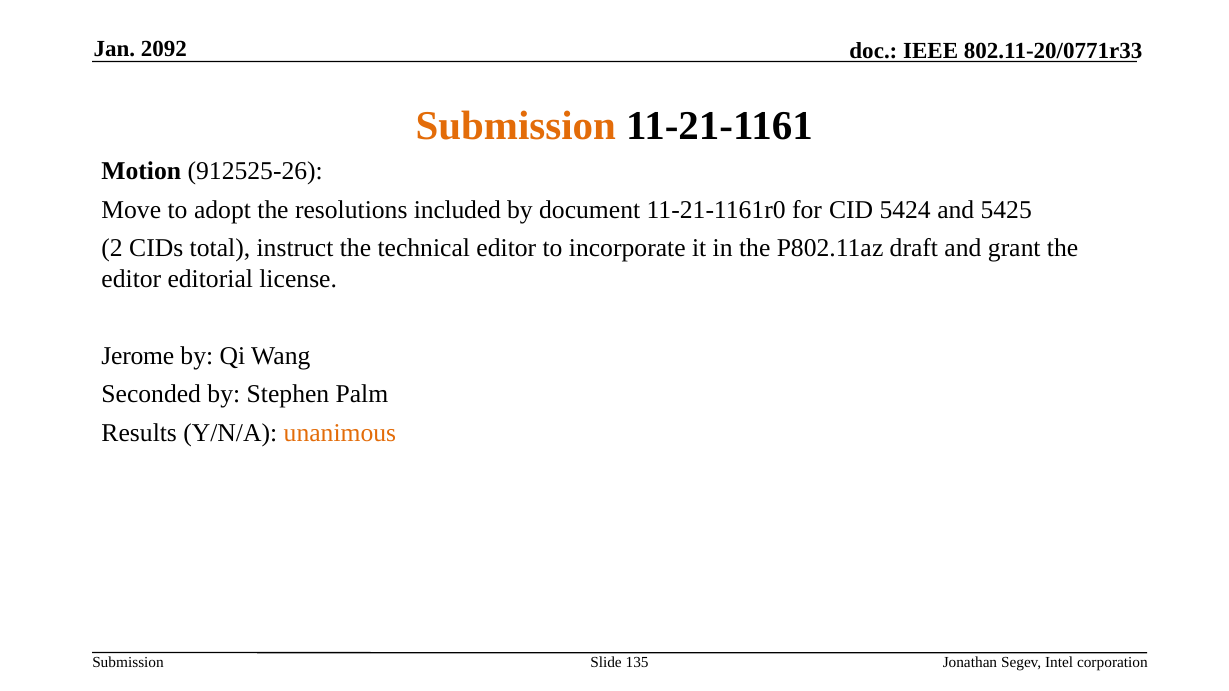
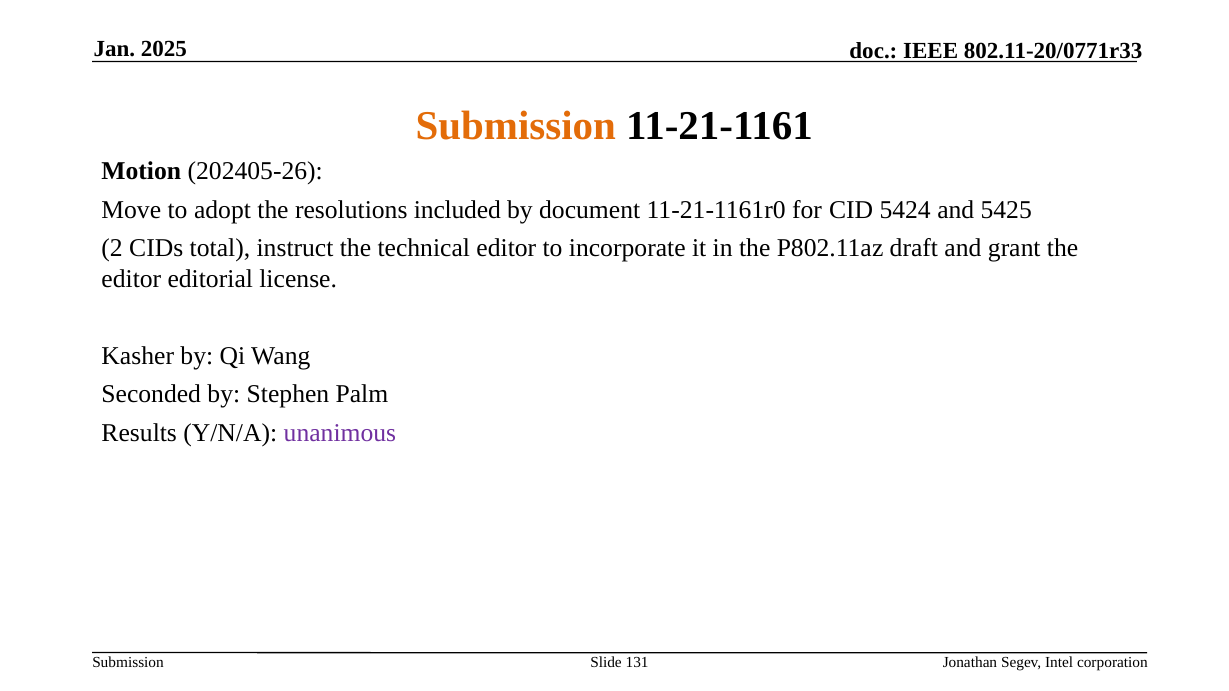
2092: 2092 -> 2025
912525-26: 912525-26 -> 202405-26
Jerome: Jerome -> Kasher
unanimous colour: orange -> purple
135: 135 -> 131
